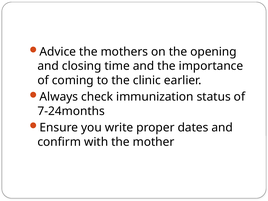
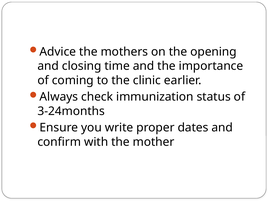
7-24months: 7-24months -> 3-24months
